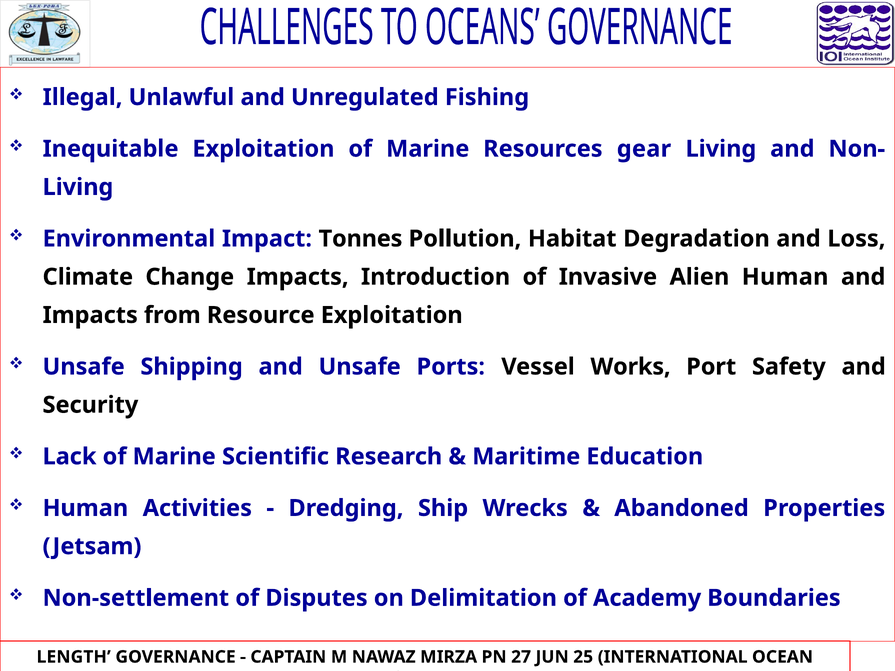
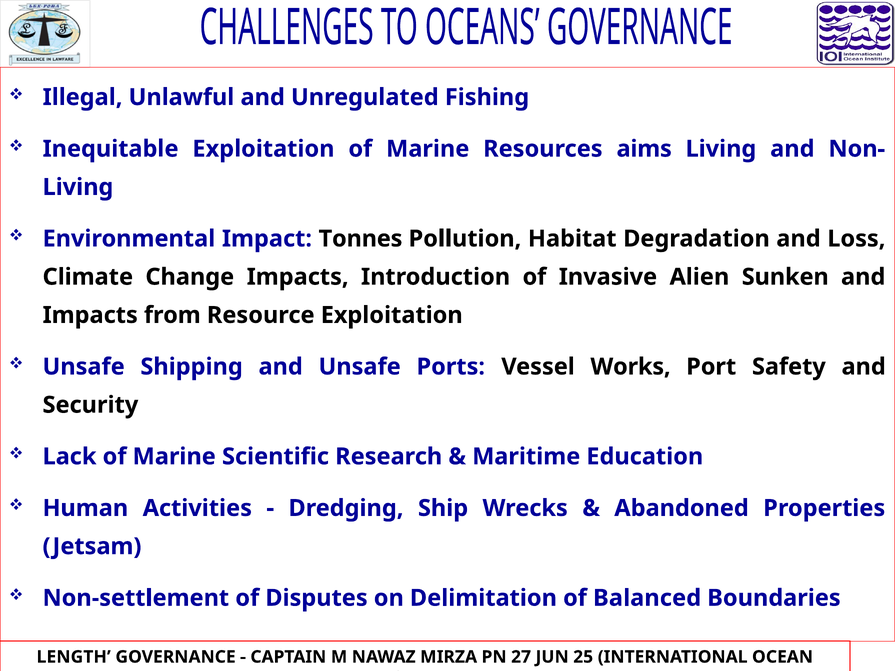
gear: gear -> aims
Alien Human: Human -> Sunken
of Academy: Academy -> Balanced
